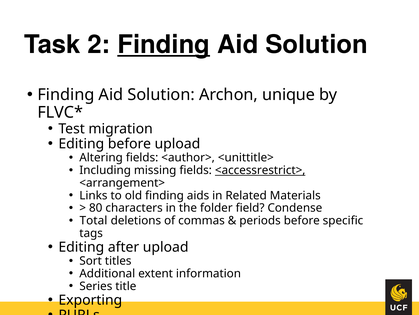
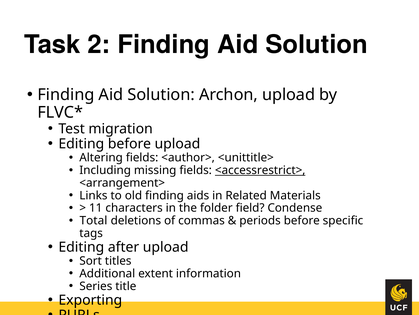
Finding at (164, 45) underline: present -> none
Archon unique: unique -> upload
80: 80 -> 11
